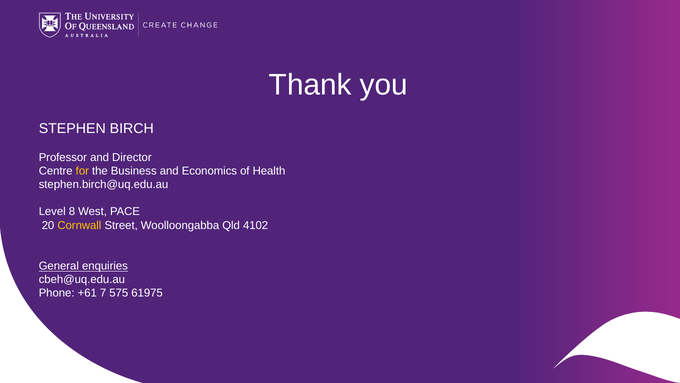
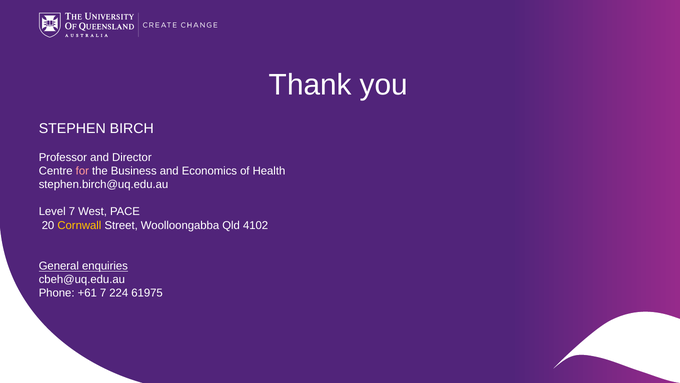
for colour: yellow -> pink
Level 8: 8 -> 7
575: 575 -> 224
